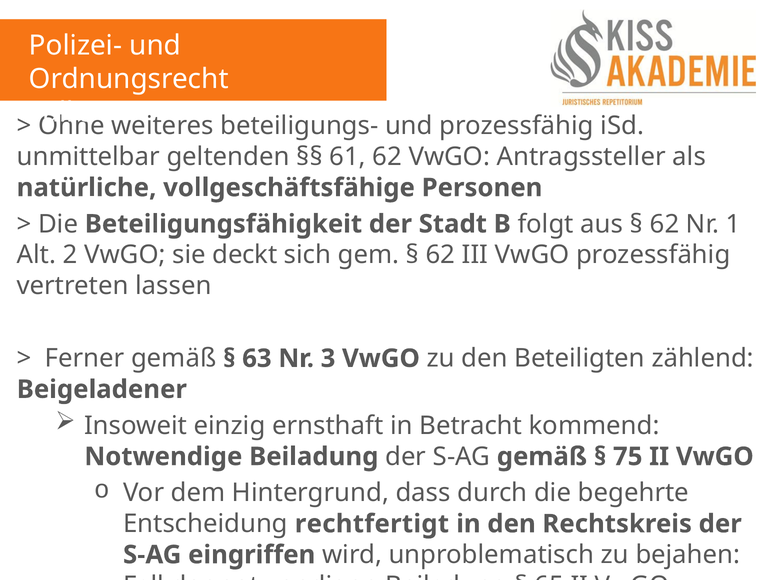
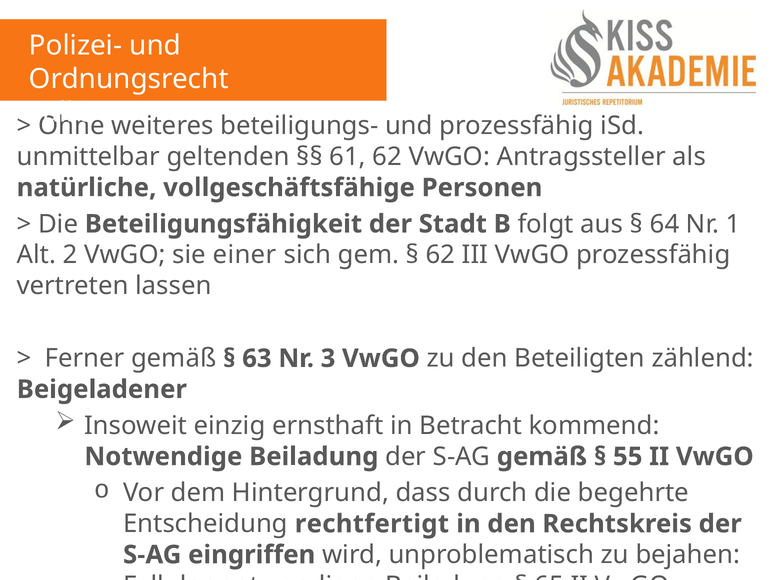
62 at (665, 224): 62 -> 64
deckt: deckt -> einer
75: 75 -> 55
